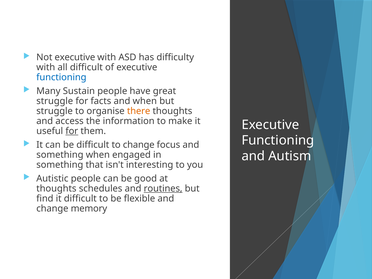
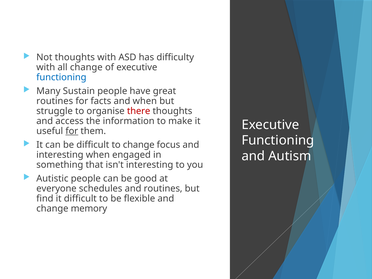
Not executive: executive -> thoughts
all difficult: difficult -> change
struggle at (55, 101): struggle -> routines
there colour: orange -> red
something at (60, 155): something -> interesting
thoughts at (56, 188): thoughts -> everyone
routines at (163, 188) underline: present -> none
